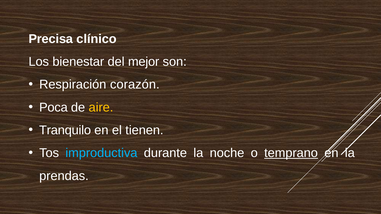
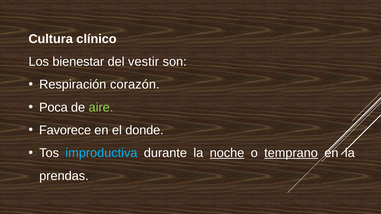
Precisa: Precisa -> Cultura
mejor: mejor -> vestir
aire colour: yellow -> light green
Tranquilo: Tranquilo -> Favorece
tienen: tienen -> donde
noche underline: none -> present
